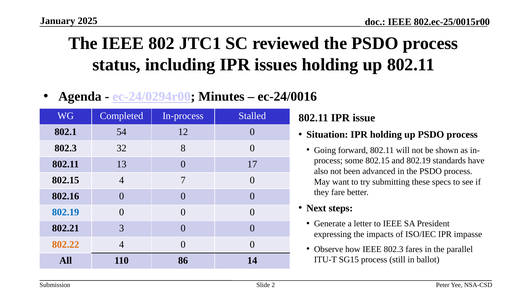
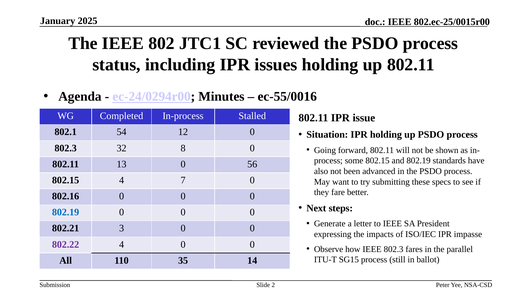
ec-24/0016: ec-24/0016 -> ec-55/0016
17: 17 -> 56
802.22 colour: orange -> purple
86: 86 -> 35
